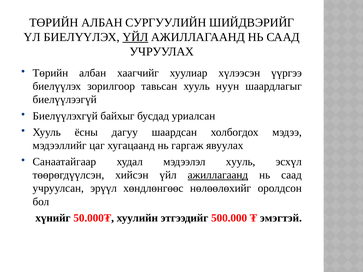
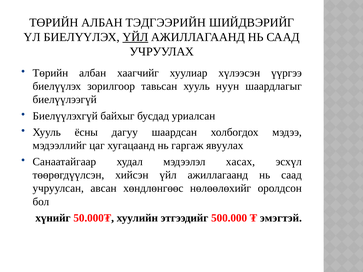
СУРГУУЛИЙН: СУРГУУЛИЙН -> ТЭДГЭЭРИЙН
мэдээлэл хууль: хууль -> хасах
ажиллагаанд at (218, 175) underline: present -> none
эрүүл: эрүүл -> авсан
